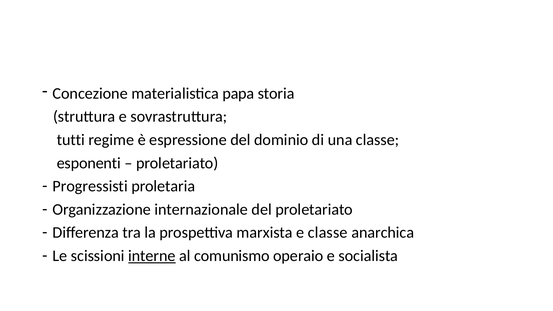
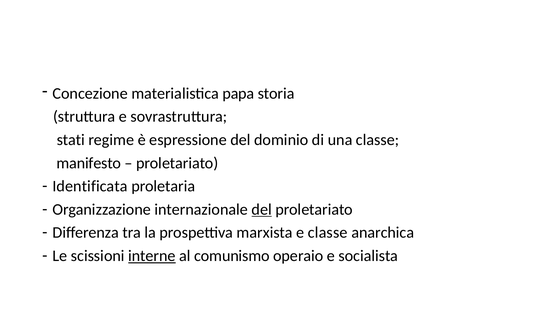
tutti: tutti -> stati
esponenti: esponenti -> manifesto
Progressisti: Progressisti -> Identificata
del at (262, 209) underline: none -> present
